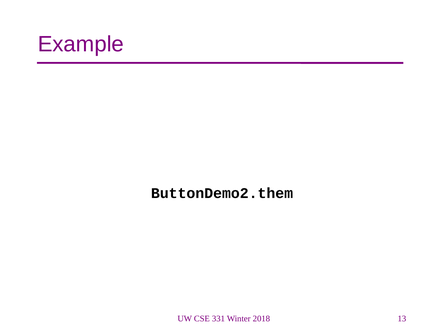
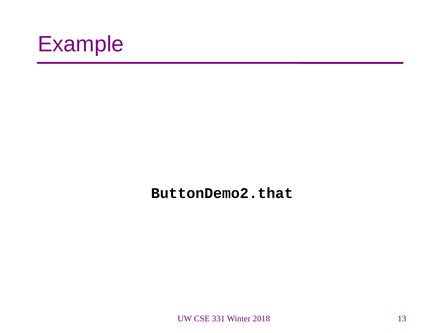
ButtonDemo2.them: ButtonDemo2.them -> ButtonDemo2.that
